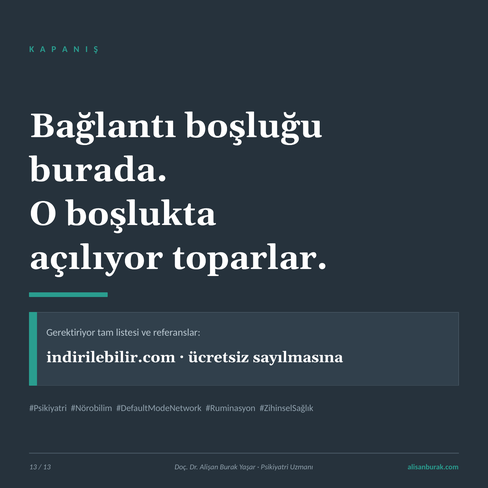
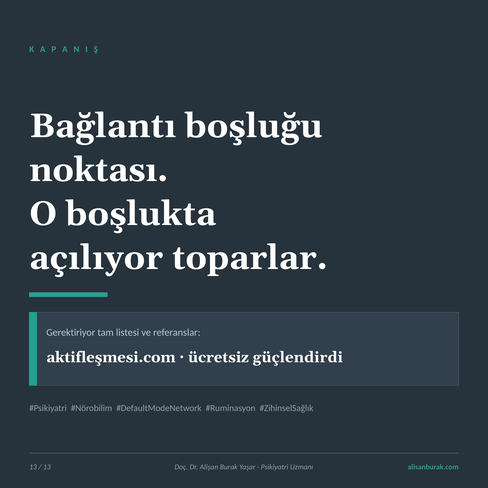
burada: burada -> noktası
indirilebilir.com: indirilebilir.com -> aktifleşmesi.com
sayılmasına: sayılmasına -> güçlendirdi
